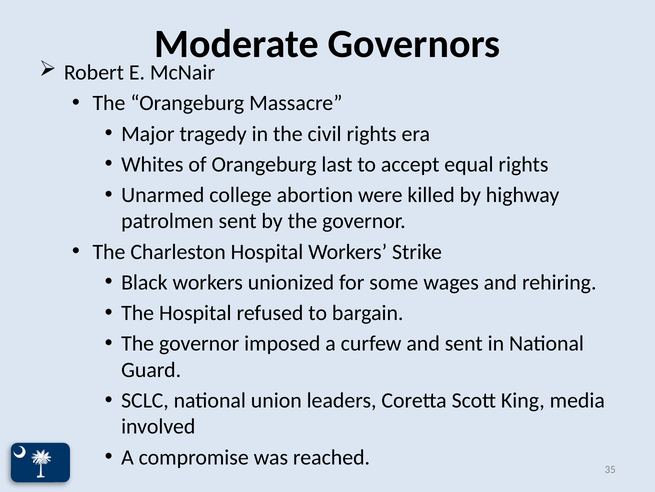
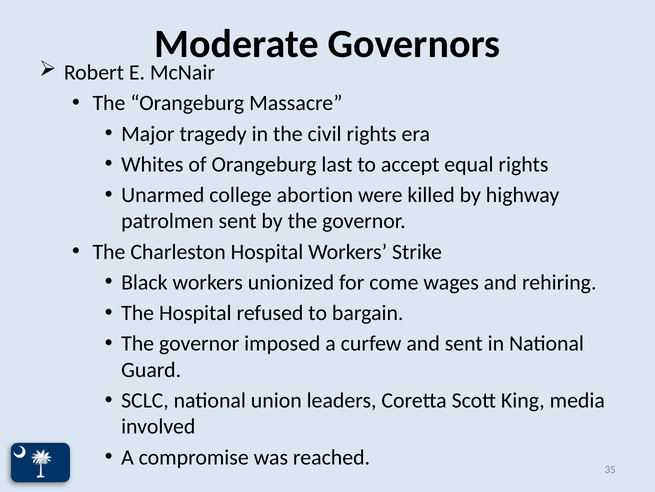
some: some -> come
